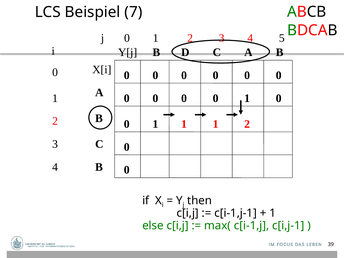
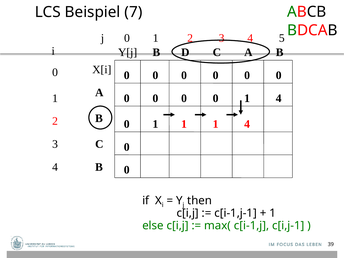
0 at (279, 98): 0 -> 4
1 1 2: 2 -> 4
